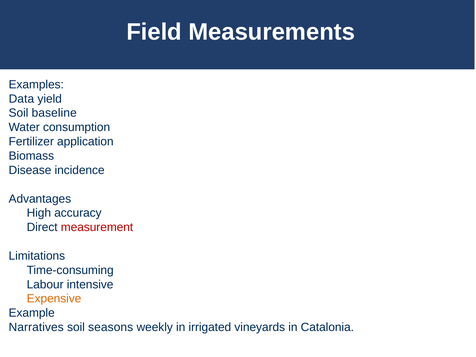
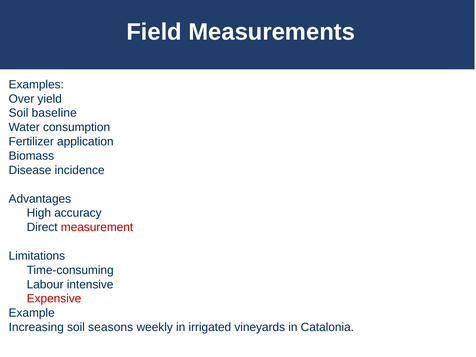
Data: Data -> Over
Expensive colour: orange -> red
Narratives: Narratives -> Increasing
